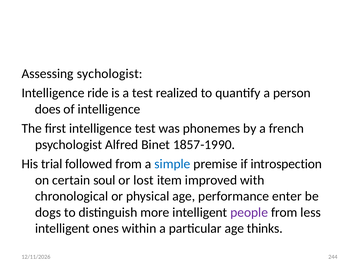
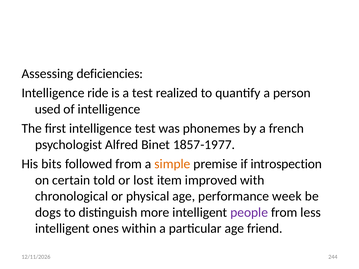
sychologist: sychologist -> deficiencies
does: does -> used
1857-1990: 1857-1990 -> 1857-1977
trial: trial -> bits
simple colour: blue -> orange
soul: soul -> told
enter: enter -> week
thinks: thinks -> friend
